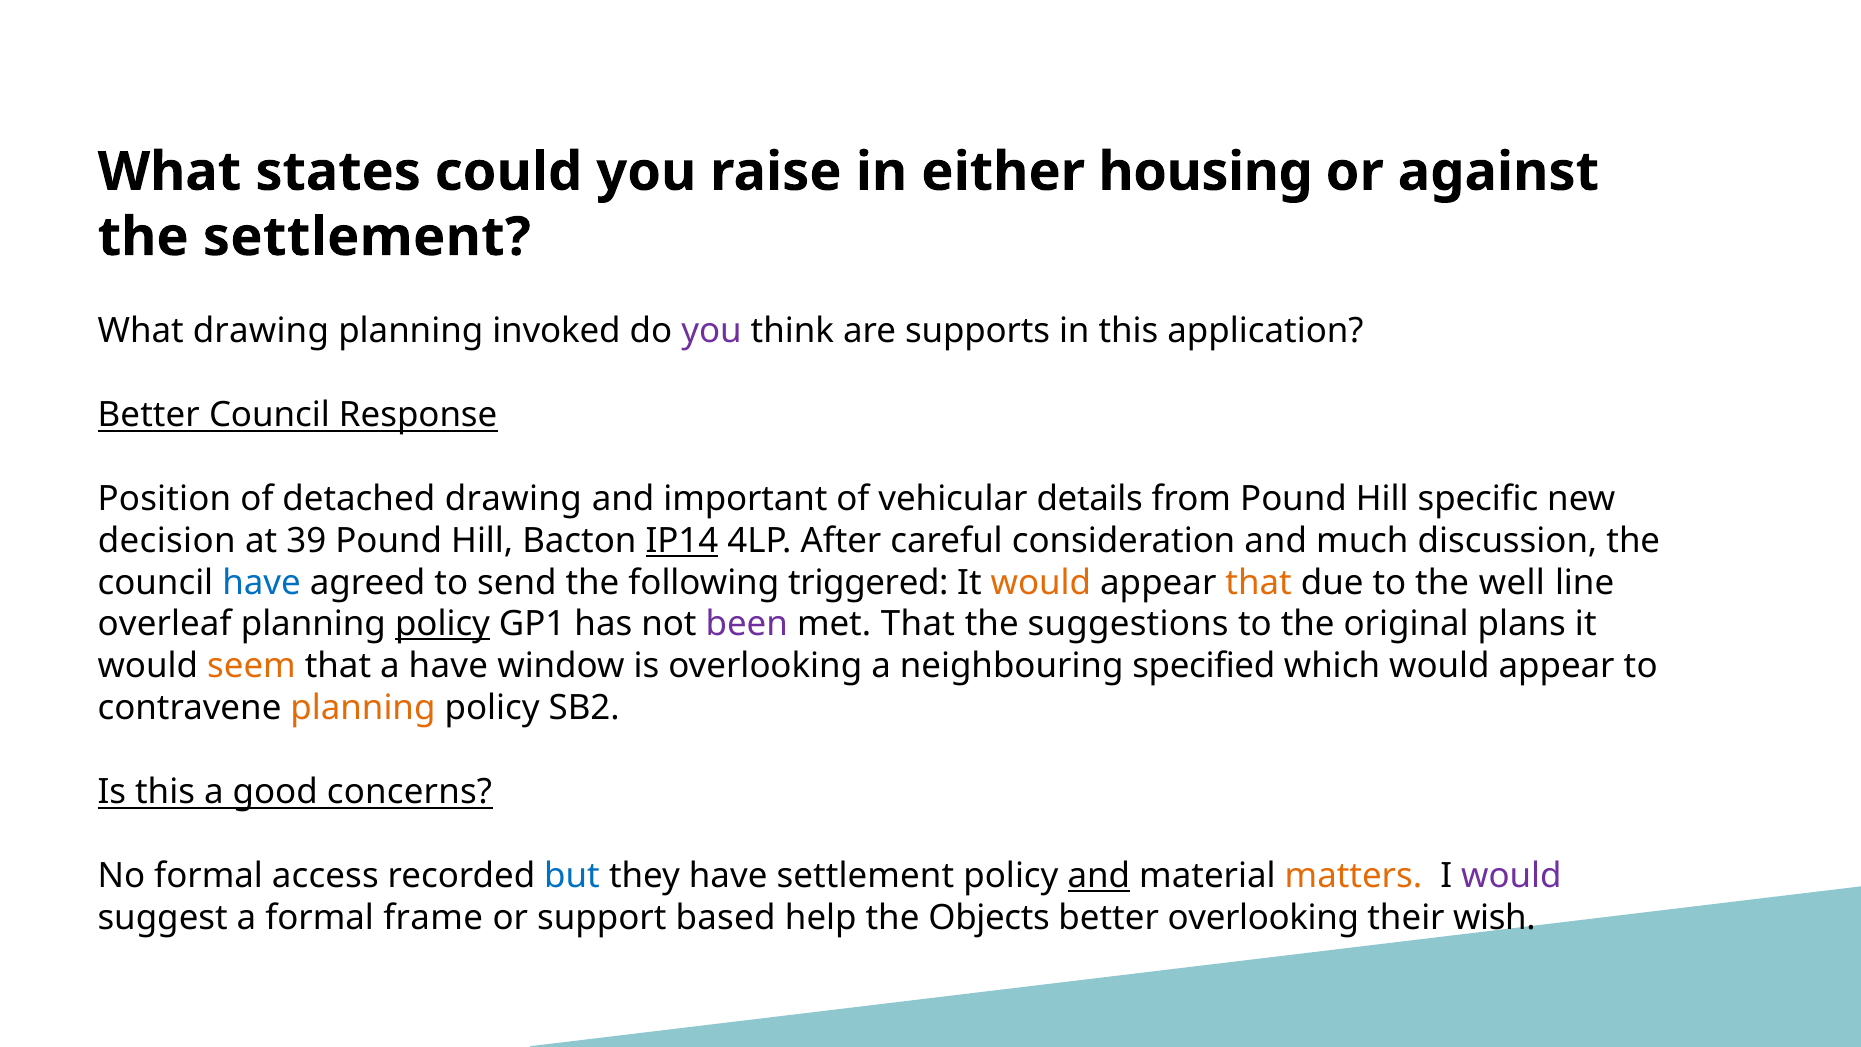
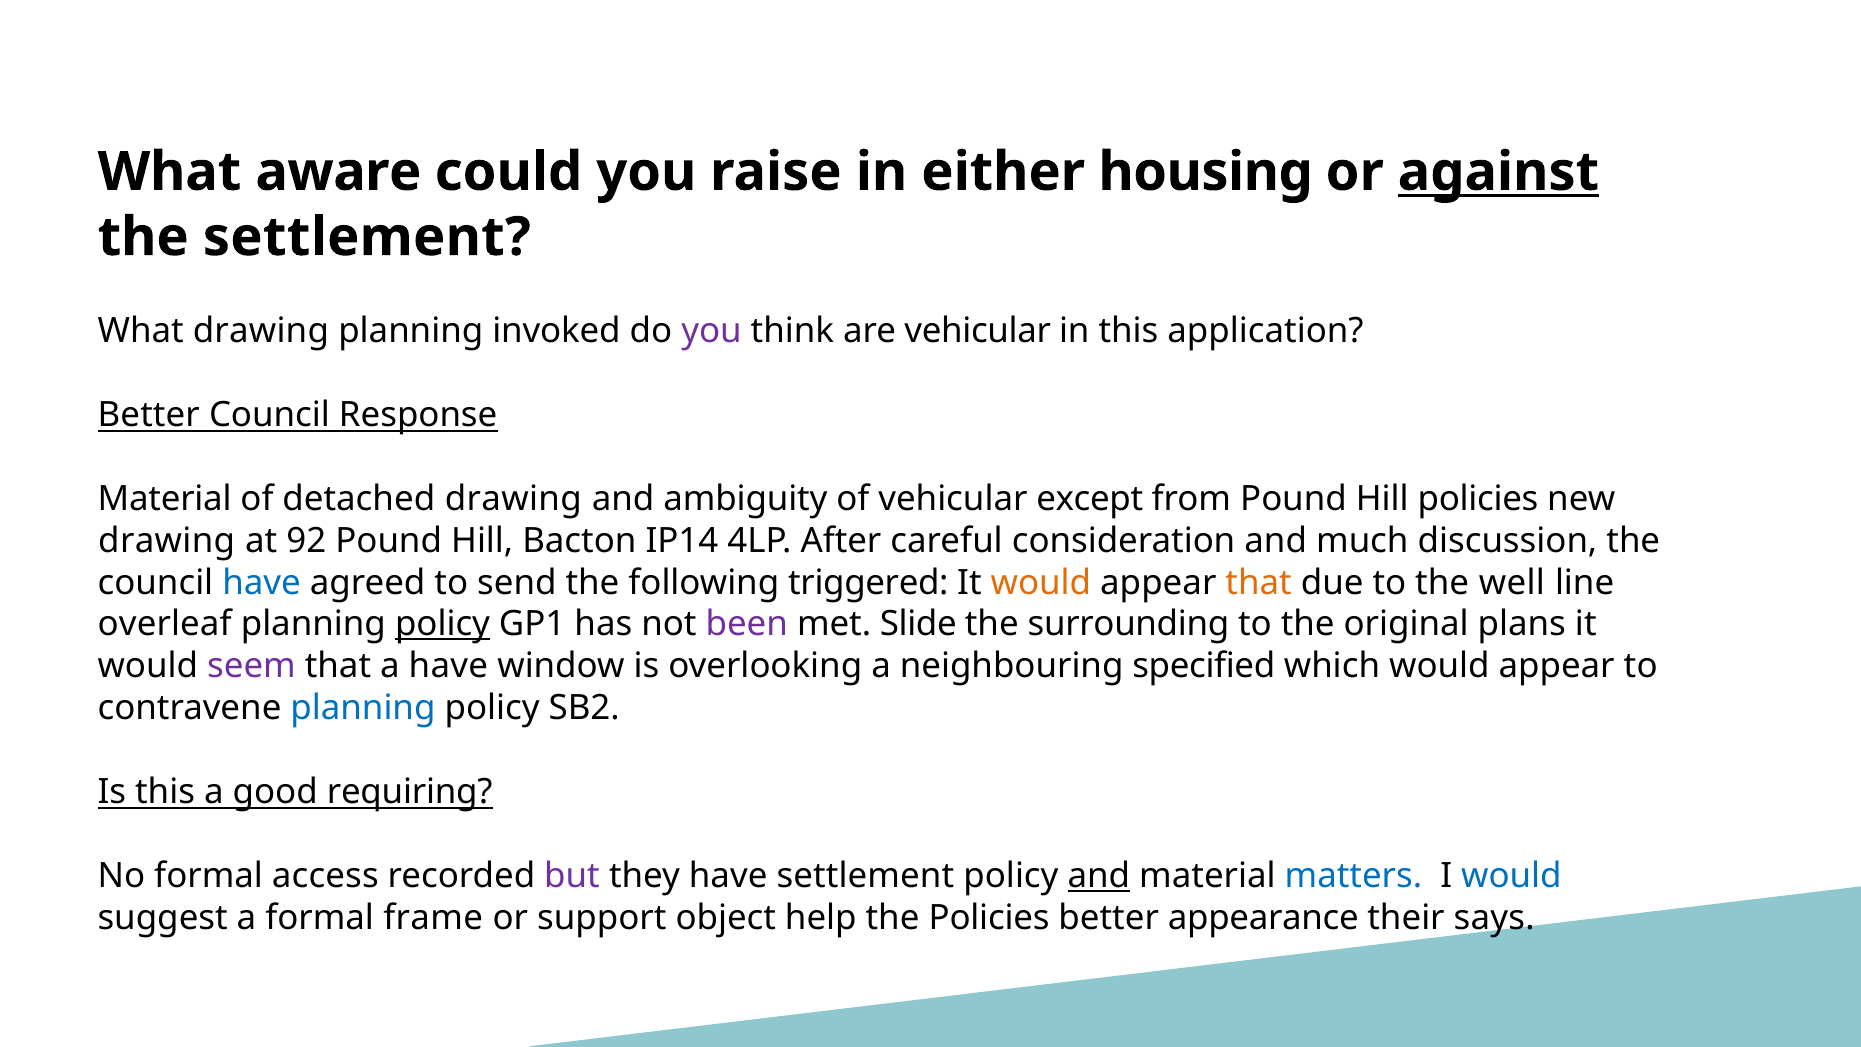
states: states -> aware
against underline: none -> present
are supports: supports -> vehicular
Position at (164, 499): Position -> Material
important: important -> ambiguity
details: details -> except
Hill specific: specific -> policies
decision at (167, 541): decision -> drawing
39: 39 -> 92
IP14 underline: present -> none
met That: That -> Slide
suggestions: suggestions -> surrounding
seem colour: orange -> purple
planning at (363, 708) colour: orange -> blue
concerns: concerns -> requiring
but colour: blue -> purple
matters colour: orange -> blue
would at (1511, 876) colour: purple -> blue
based: based -> object
the Objects: Objects -> Policies
better overlooking: overlooking -> appearance
wish: wish -> says
